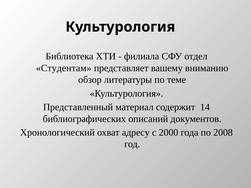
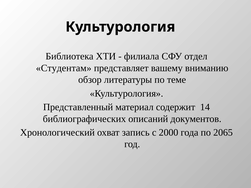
адресу: адресу -> запись
2008: 2008 -> 2065
